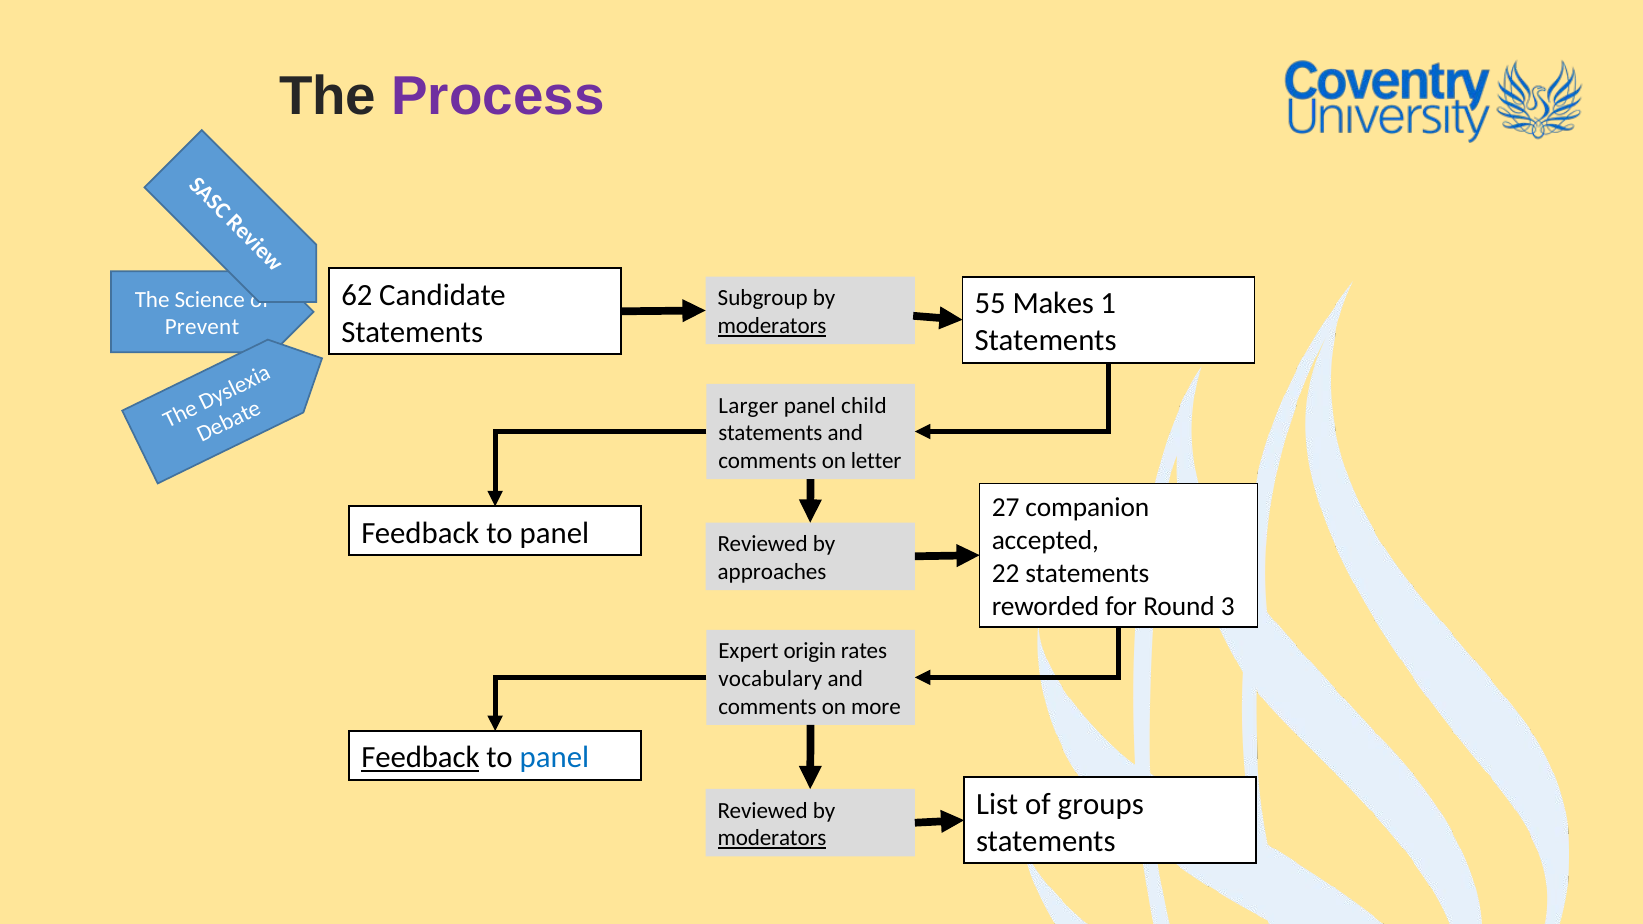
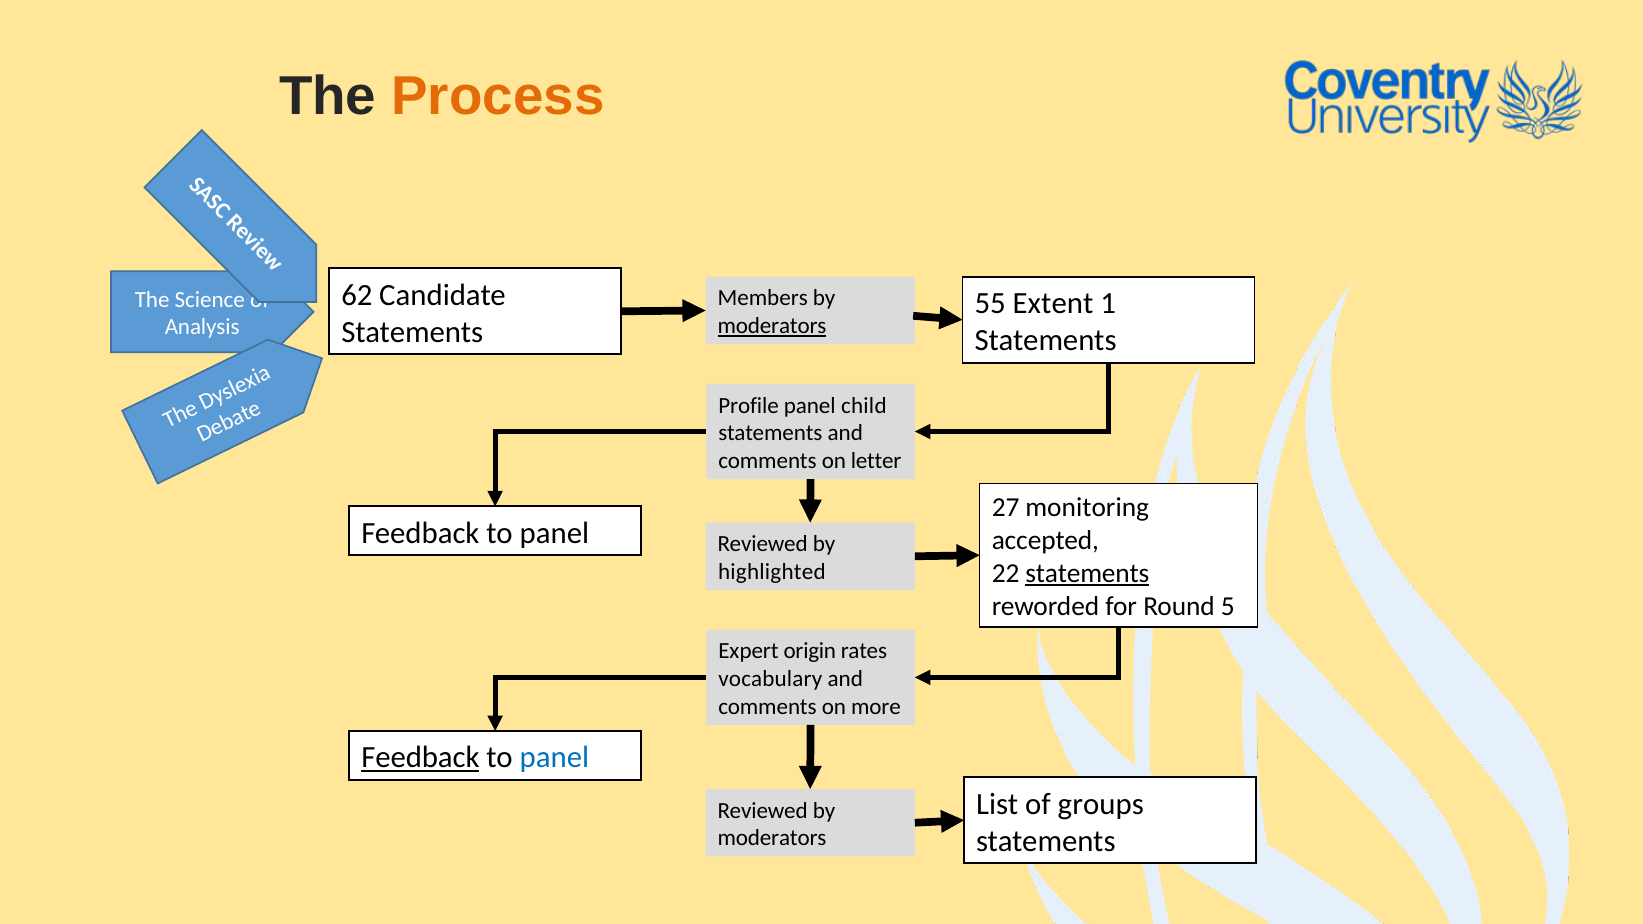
Process colour: purple -> orange
Subgroup: Subgroup -> Members
Makes: Makes -> Extent
Prevent: Prevent -> Analysis
Larger: Larger -> Profile
companion: companion -> monitoring
approaches: approaches -> highlighted
statements at (1087, 574) underline: none -> present
3: 3 -> 5
moderators at (772, 838) underline: present -> none
